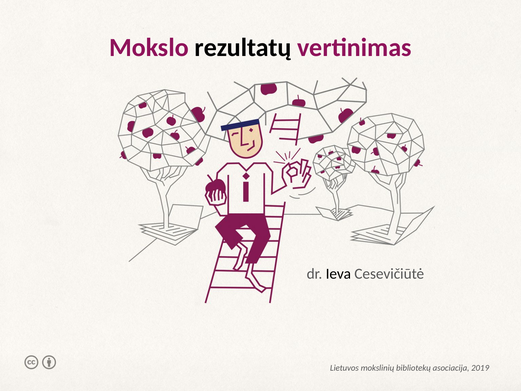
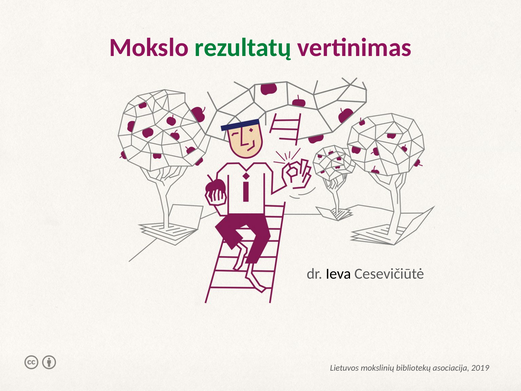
rezultatų colour: black -> green
